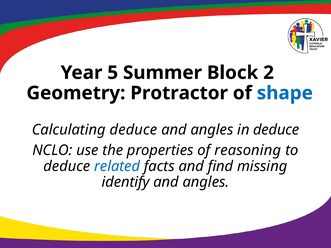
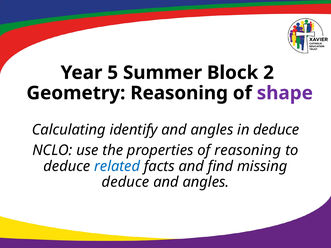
Geometry Protractor: Protractor -> Reasoning
shape colour: blue -> purple
Calculating deduce: deduce -> identify
identify at (126, 182): identify -> deduce
